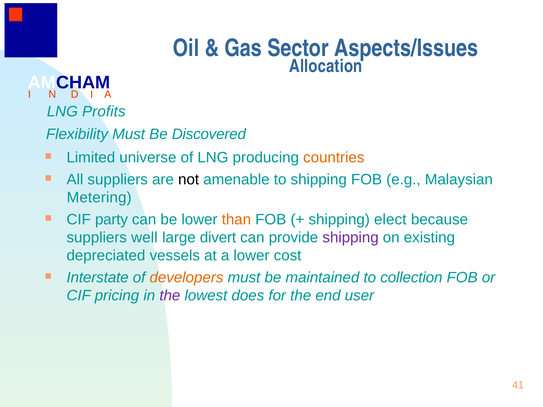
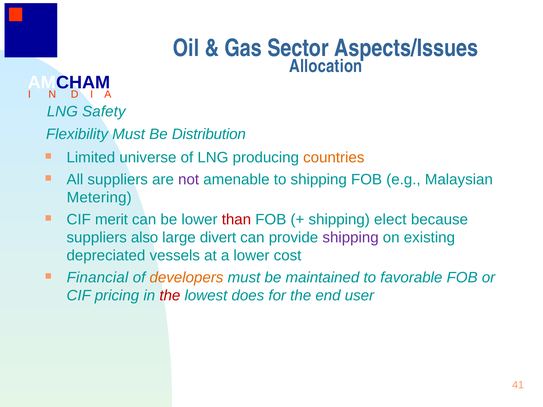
Profits: Profits -> Safety
Discovered: Discovered -> Distribution
not colour: black -> purple
party: party -> merit
than colour: orange -> red
well: well -> also
Interstate: Interstate -> Financial
collection: collection -> favorable
the at (170, 296) colour: purple -> red
